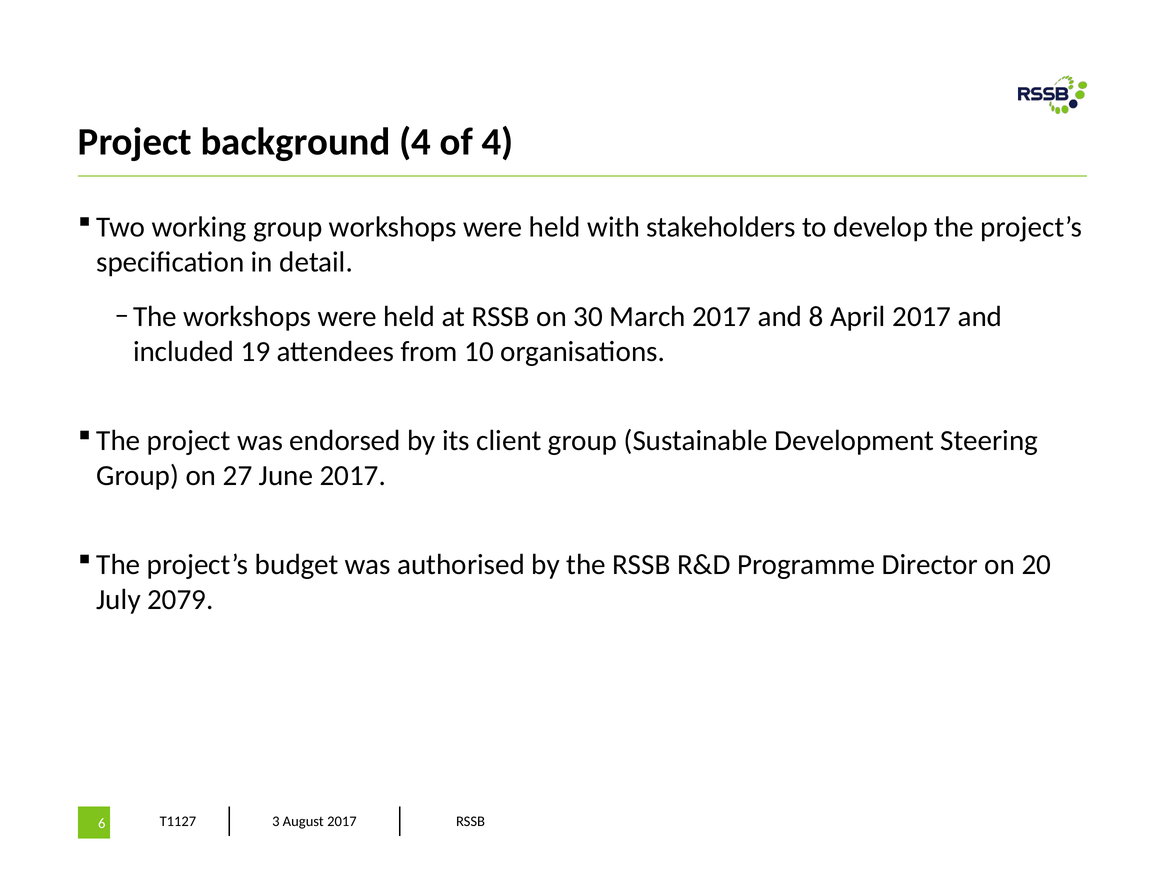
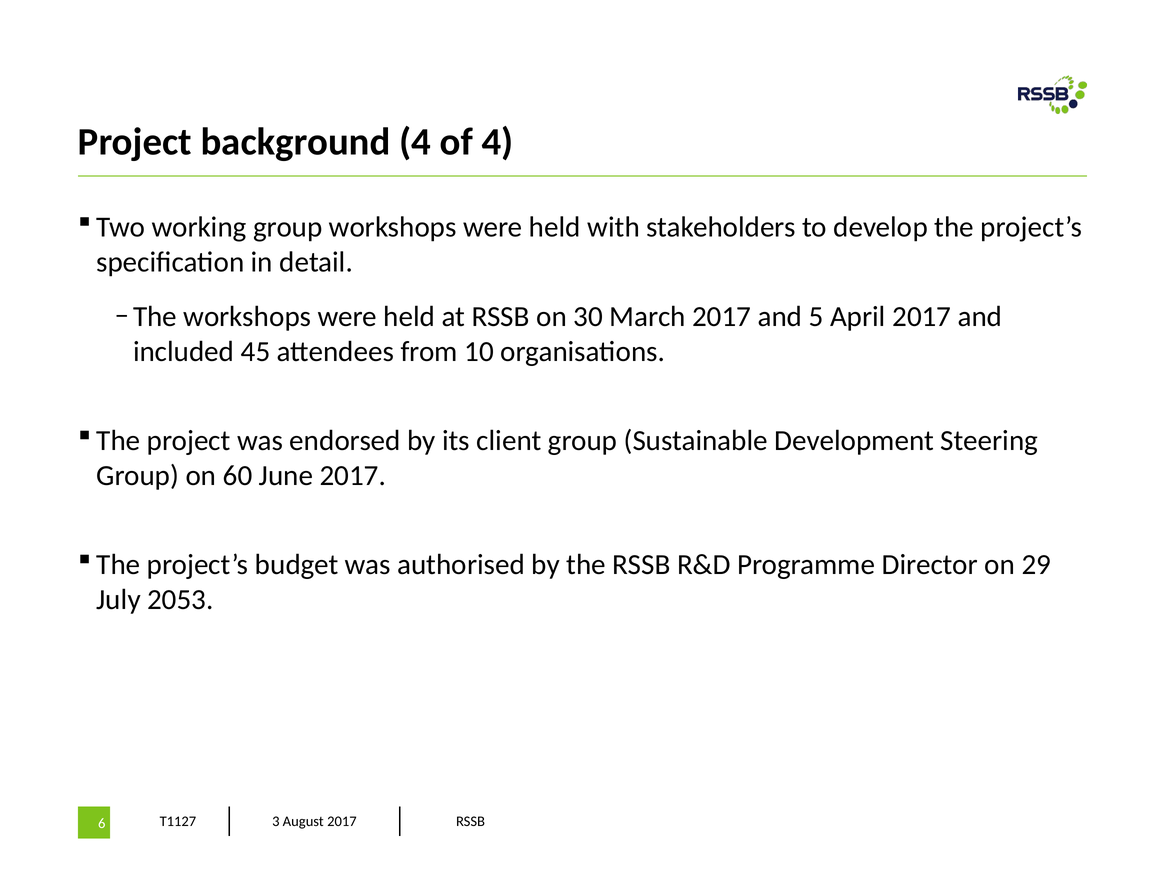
8: 8 -> 5
19: 19 -> 45
27: 27 -> 60
20: 20 -> 29
2079: 2079 -> 2053
